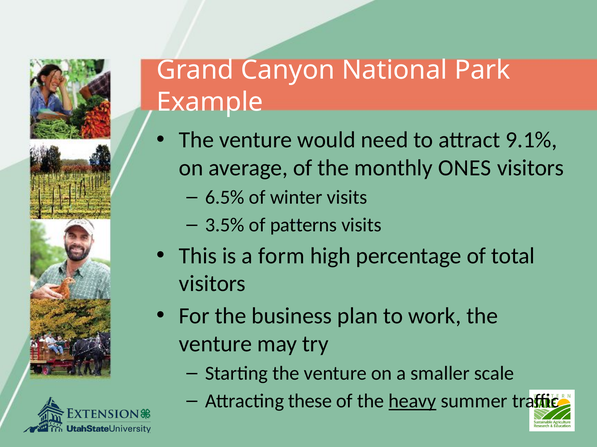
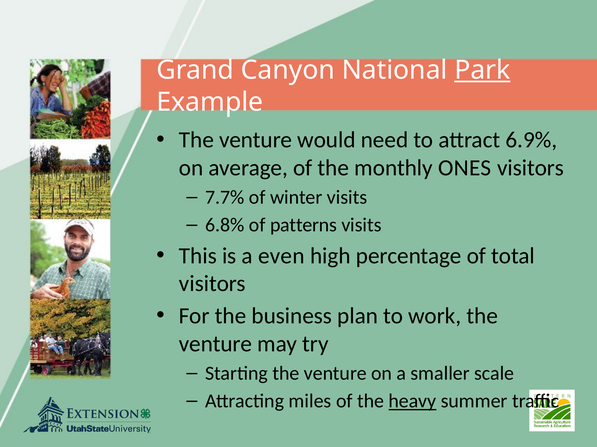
Park underline: none -> present
9.1%: 9.1% -> 6.9%
6.5%: 6.5% -> 7.7%
3.5%: 3.5% -> 6.8%
form: form -> even
these: these -> miles
